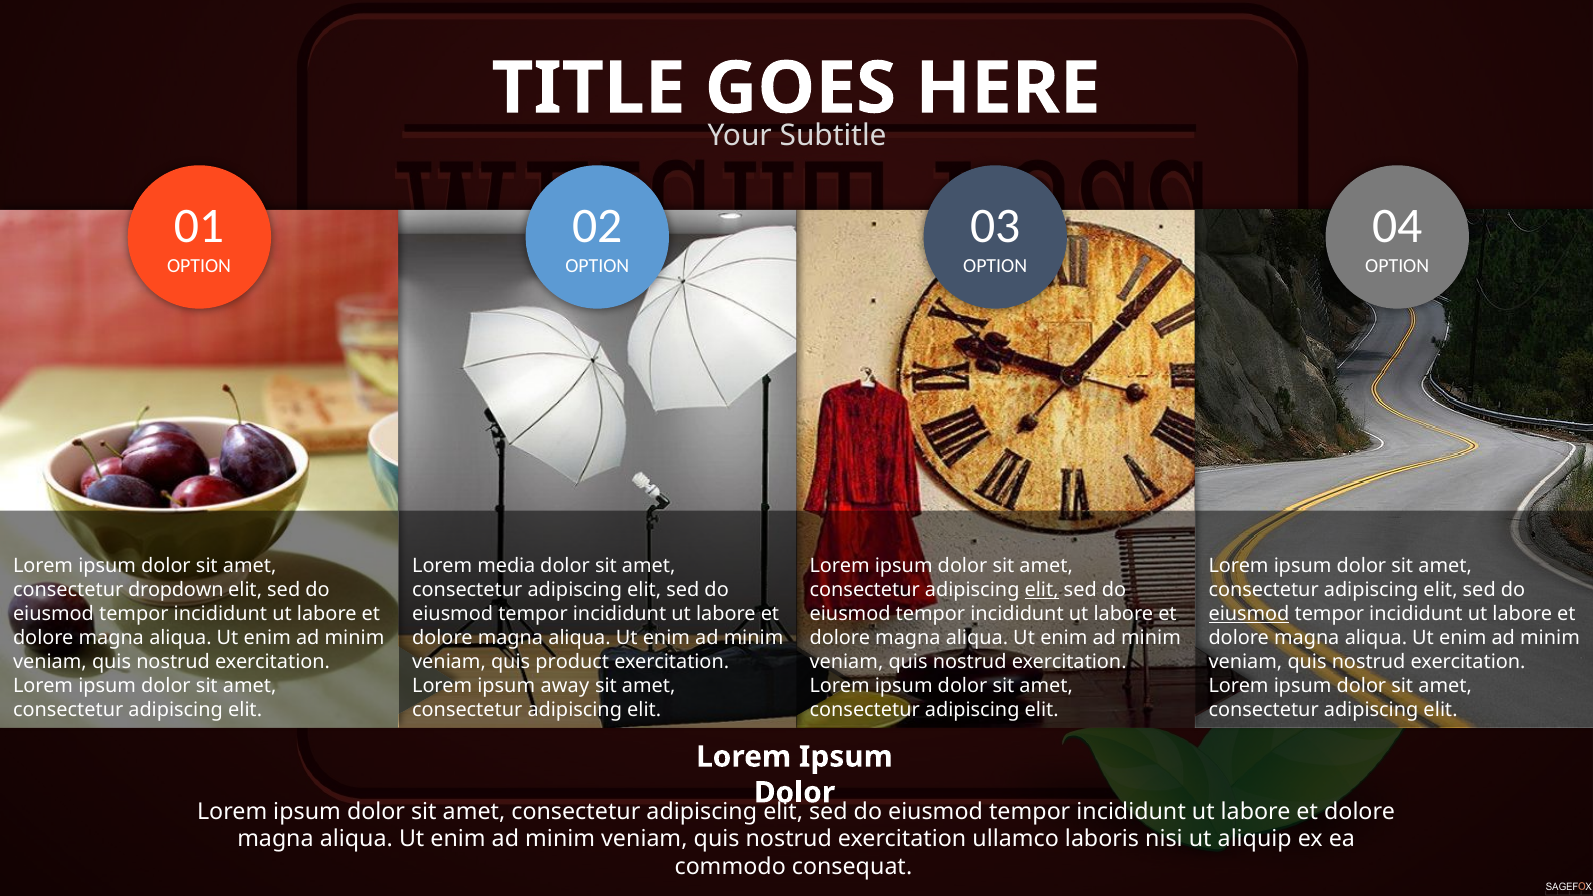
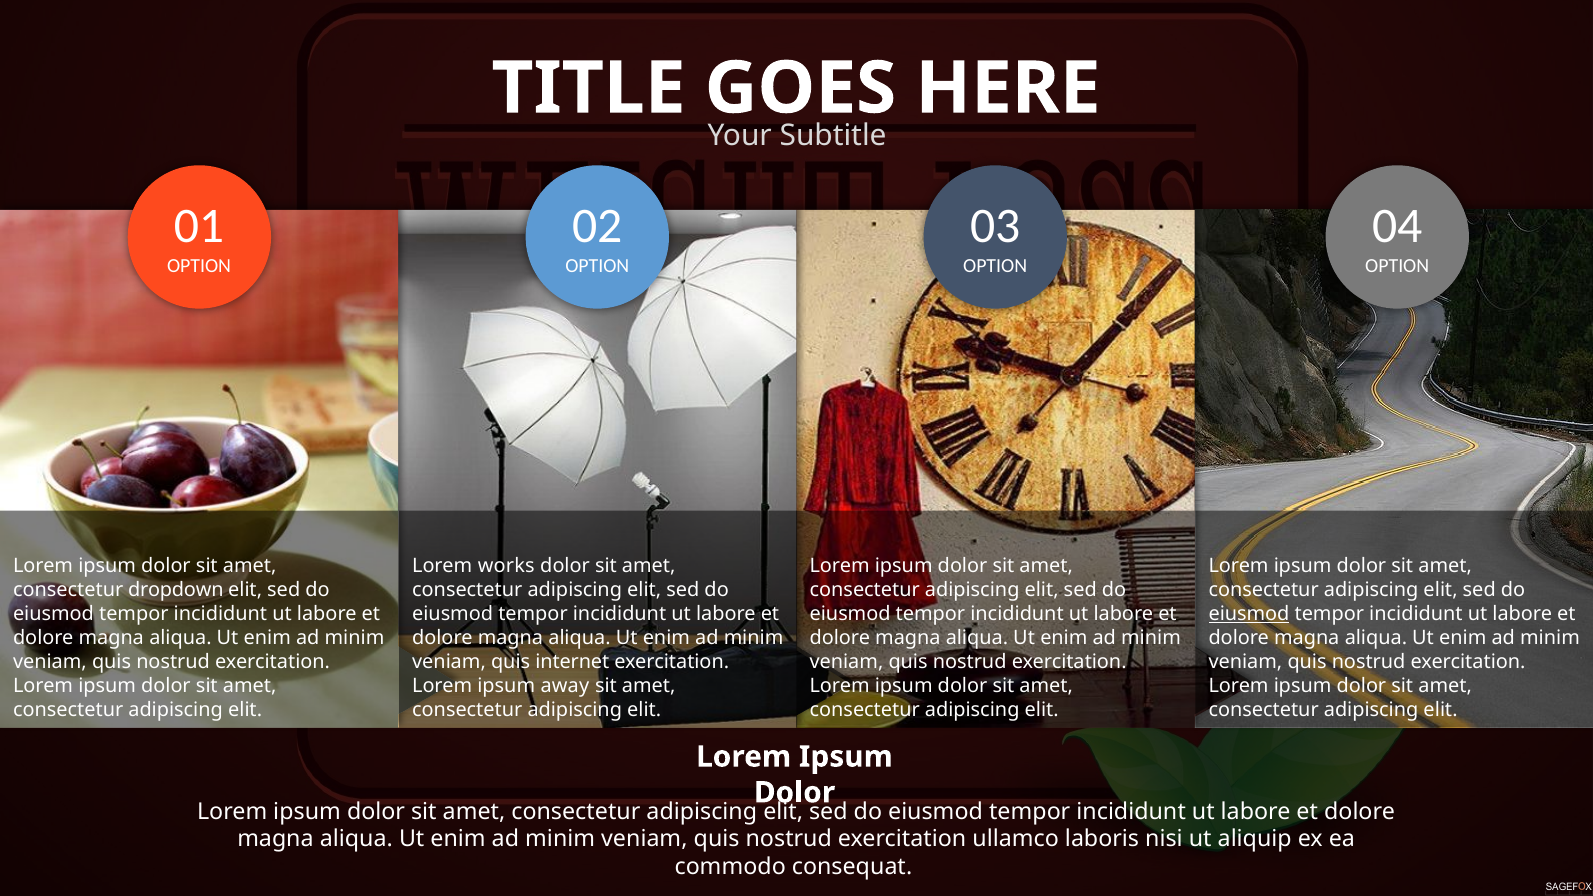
media: media -> works
elit at (1042, 590) underline: present -> none
product: product -> internet
